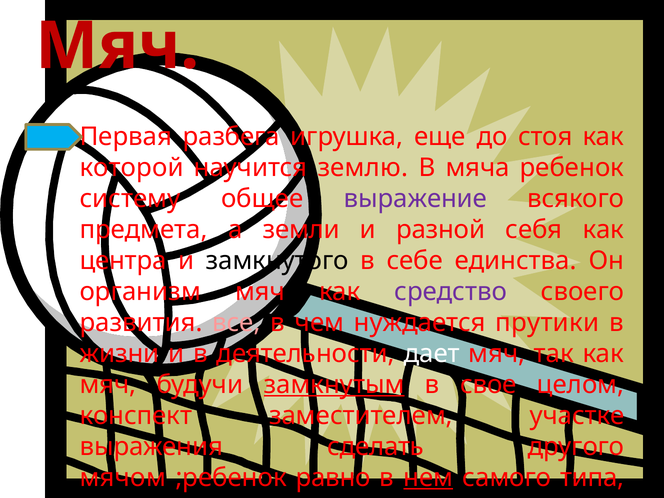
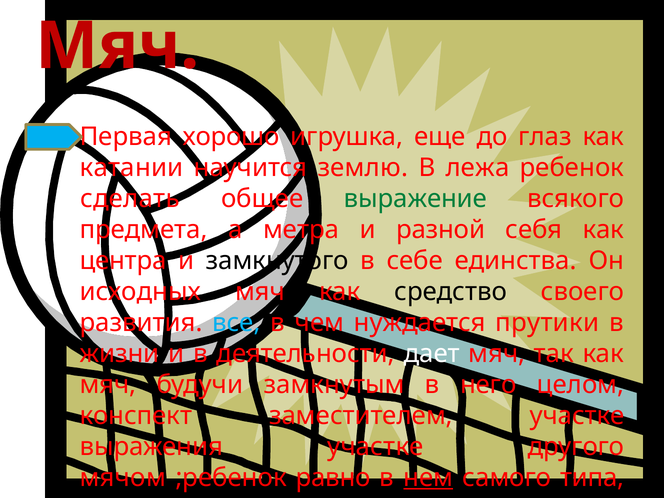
разбега: разбега -> хорошо
стоя: стоя -> глаз
которой: которой -> катании
мяча: мяча -> лежа
систему at (130, 199): систему -> сделать
выражение colour: purple -> green
земли: земли -> метра
организм: организм -> исходных
средство colour: purple -> black
все colour: pink -> light blue
замкнутым underline: present -> none
в свое: свое -> него
выражения сделать: сделать -> участке
